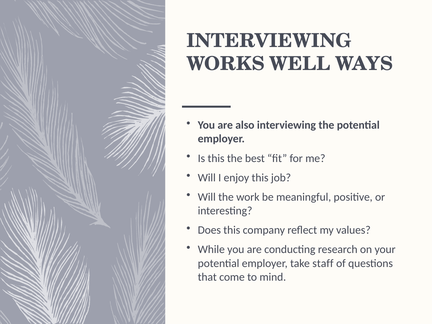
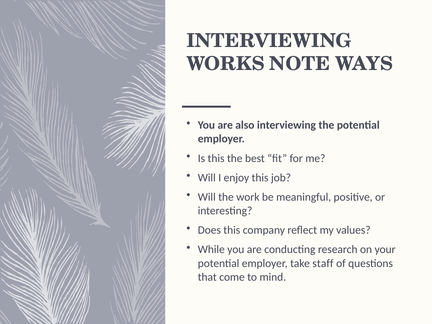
WELL: WELL -> NOTE
